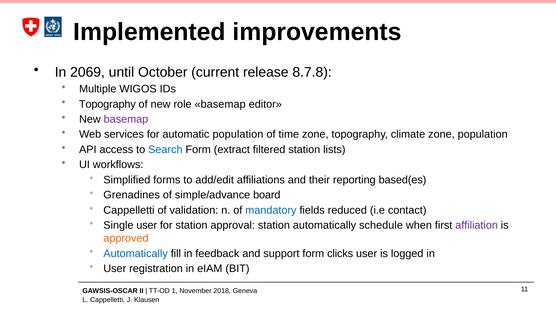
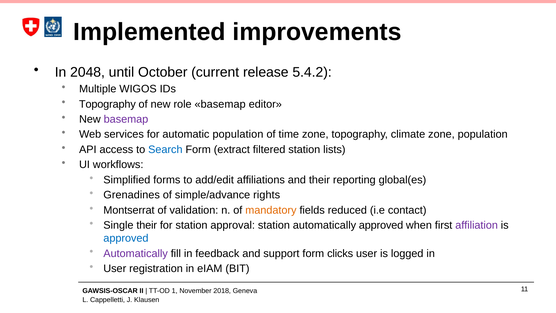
2069: 2069 -> 2048
8.7.8: 8.7.8 -> 5.4.2
based(es: based(es -> global(es
board: board -> rights
Cappelletti at (129, 210): Cappelletti -> Montserrat
mandatory colour: blue -> orange
Single user: user -> their
automatically schedule: schedule -> approved
approved at (126, 238) colour: orange -> blue
Automatically at (136, 253) colour: blue -> purple
